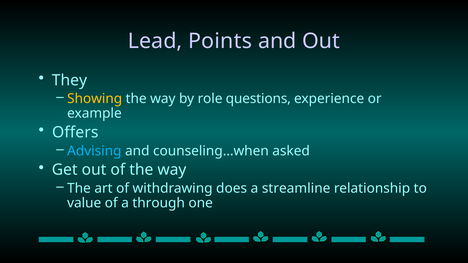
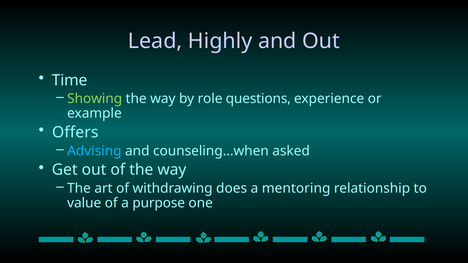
Points: Points -> Highly
They: They -> Time
Showing colour: yellow -> light green
streamline: streamline -> mentoring
through: through -> purpose
